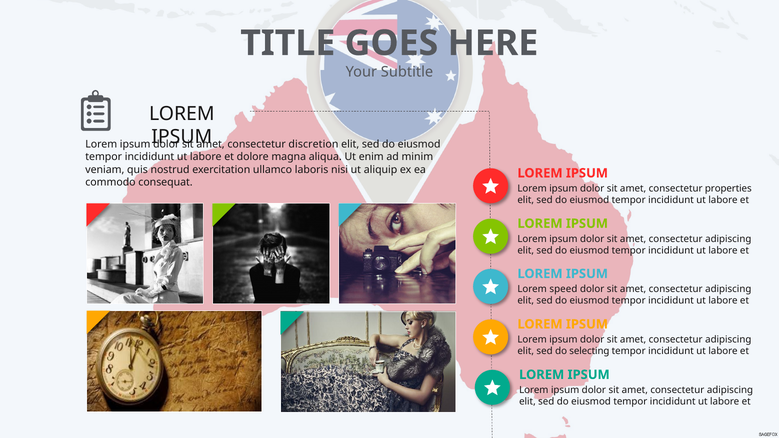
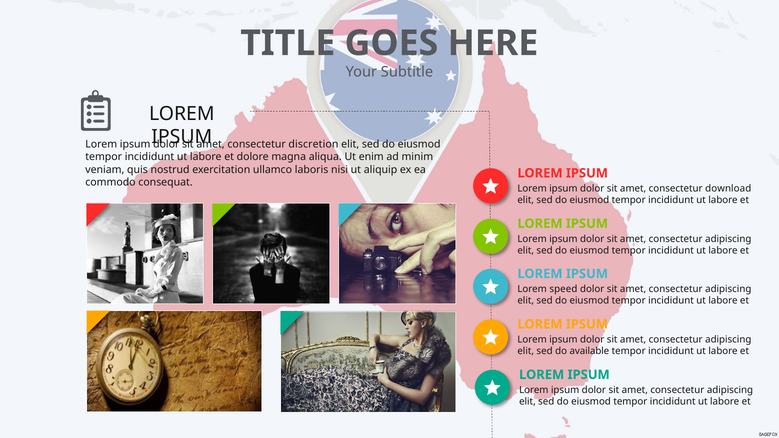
properties: properties -> download
selecting: selecting -> available
